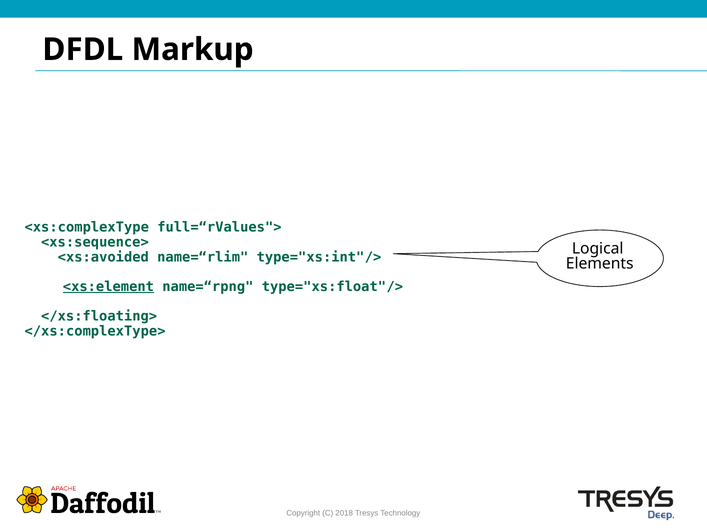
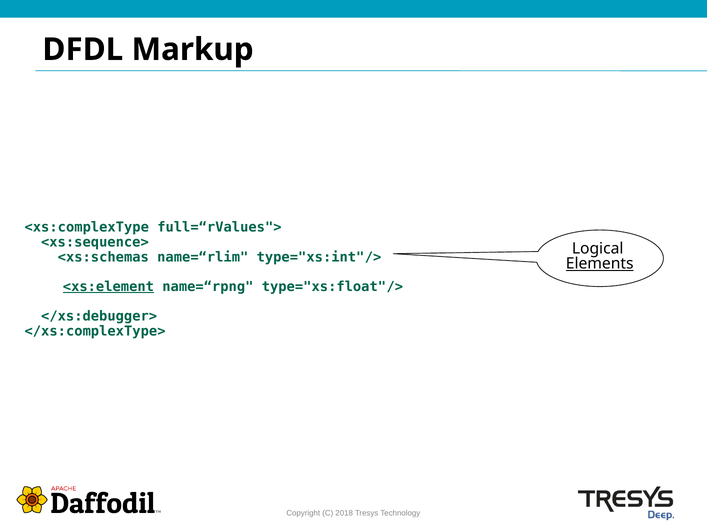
<xs:avoided: <xs:avoided -> <xs:schemas
Elements underline: none -> present
</xs:floating>: </xs:floating> -> </xs:debugger>
